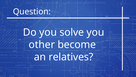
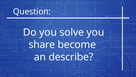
other: other -> share
relatives: relatives -> describe
